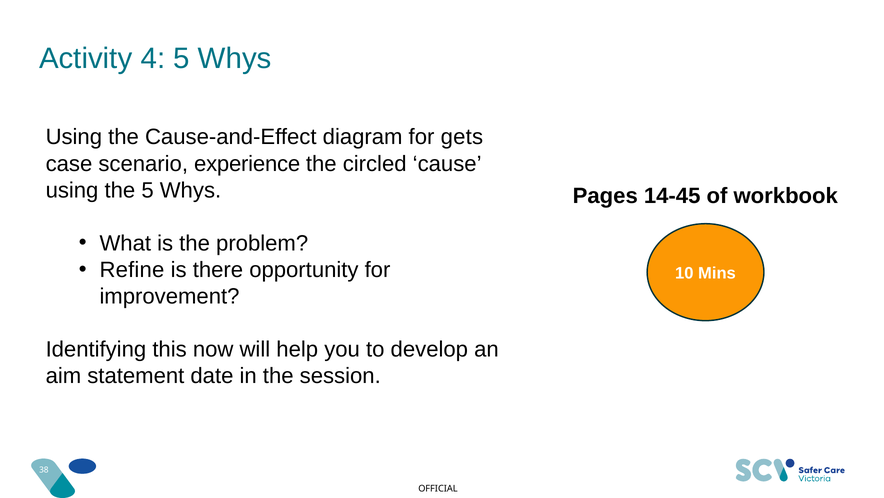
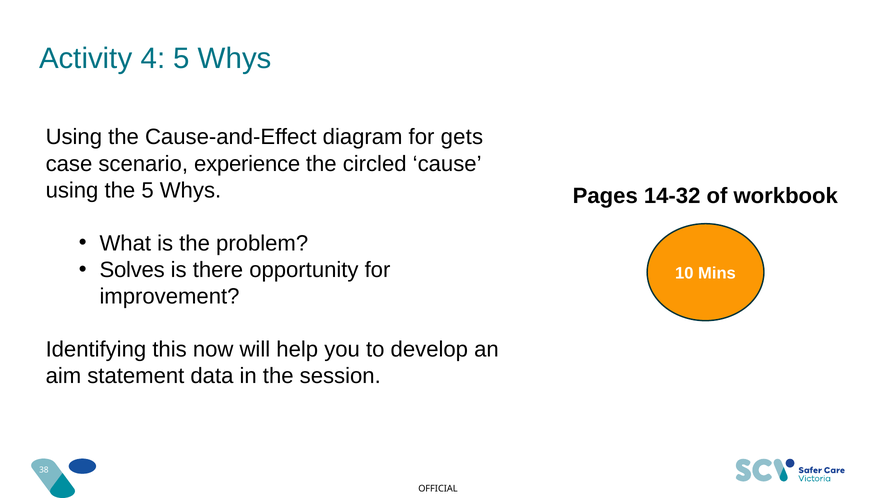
14-45: 14-45 -> 14-32
Refine: Refine -> Solves
date: date -> data
